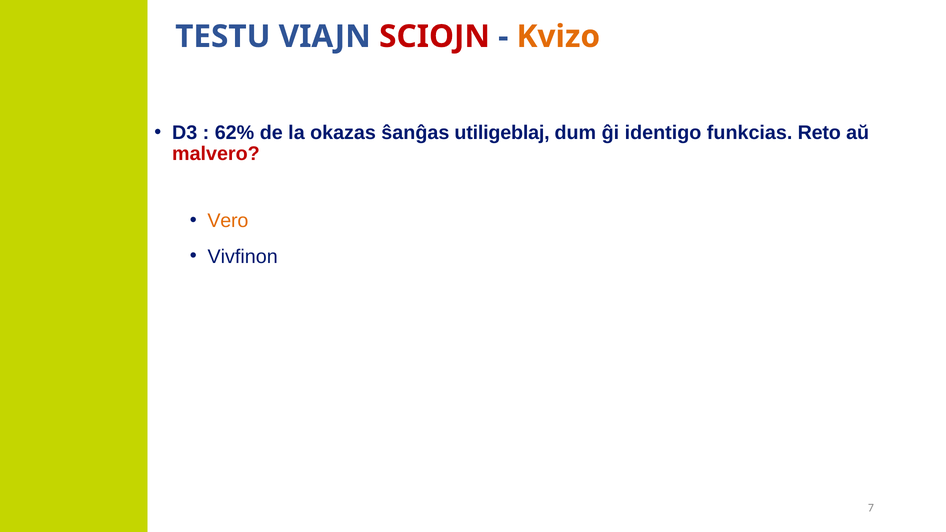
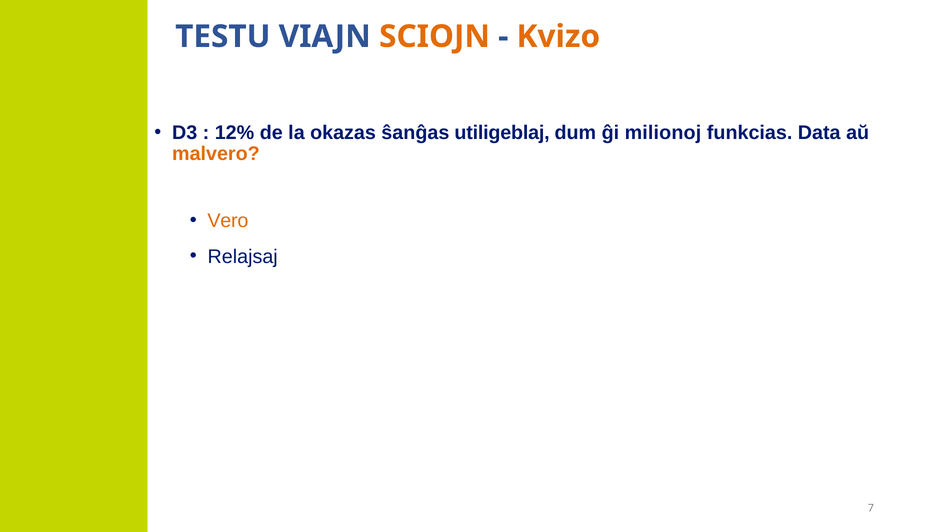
SCIOJN colour: red -> orange
62%: 62% -> 12%
identigo: identigo -> milionoj
Reto: Reto -> Data
malvero colour: red -> orange
Vivfinon: Vivfinon -> Relajsaj
